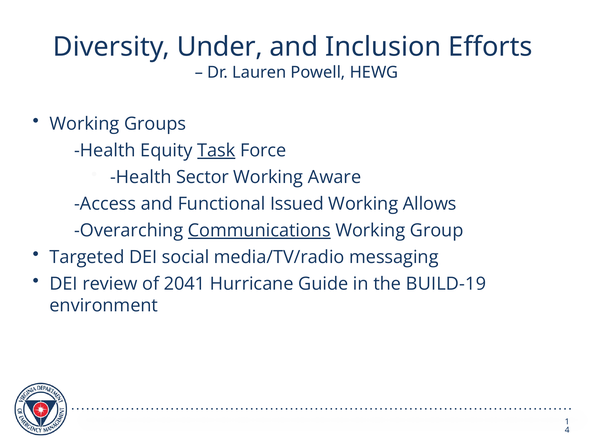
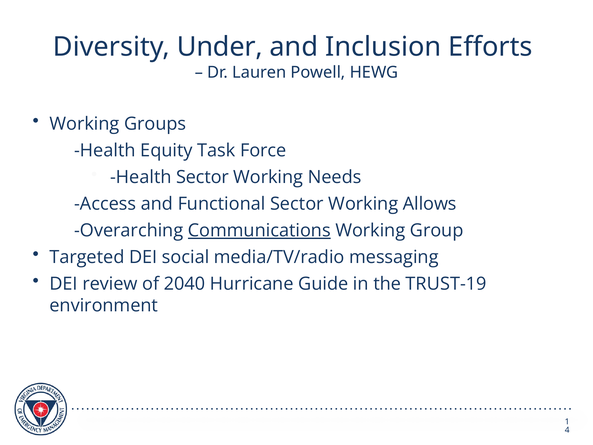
Task underline: present -> none
Aware: Aware -> Needs
Functional Issued: Issued -> Sector
2041: 2041 -> 2040
BUILD-19: BUILD-19 -> TRUST-19
